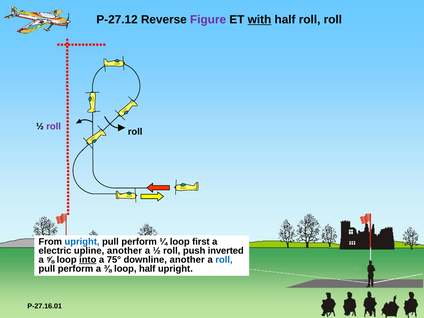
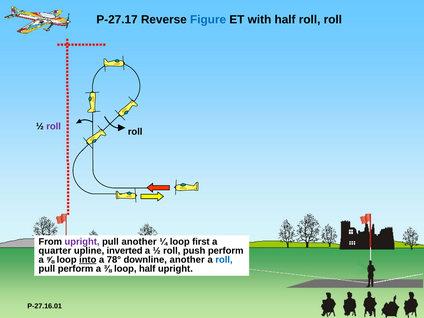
P-27.12: P-27.12 -> P-27.17
Figure colour: purple -> blue
with underline: present -> none
upright at (82, 242) colour: blue -> purple
perform at (139, 242): perform -> another
electric: electric -> quarter
upline another: another -> inverted
push inverted: inverted -> perform
75°: 75° -> 78°
